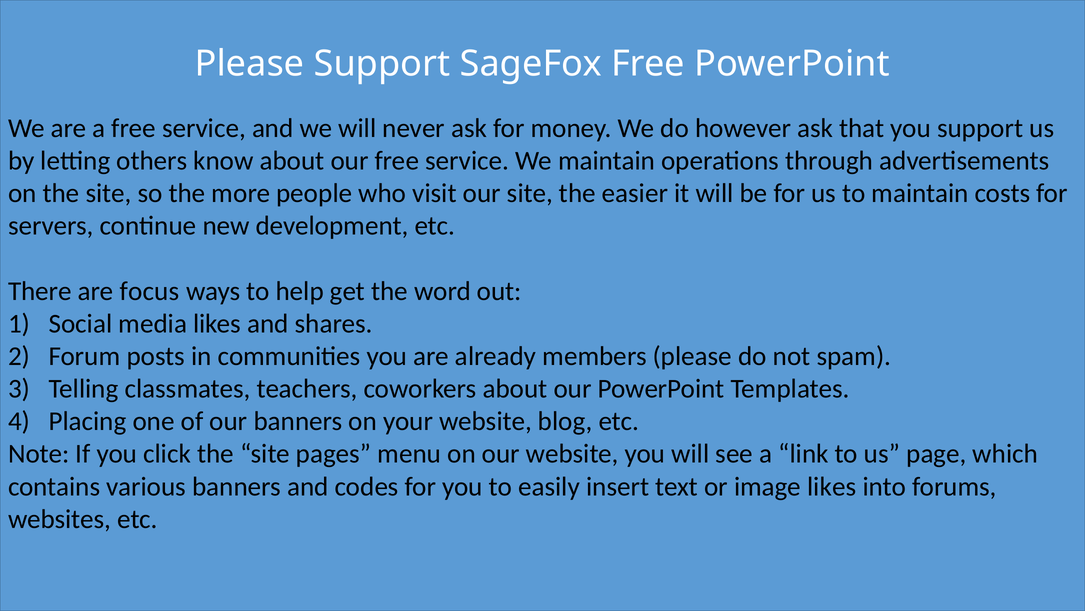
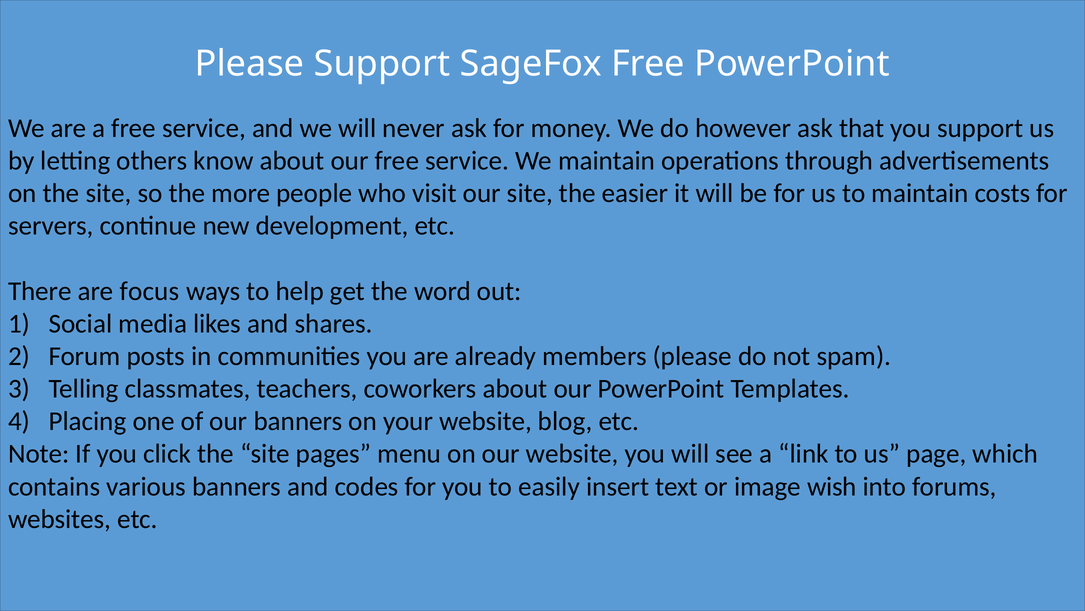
image likes: likes -> wish
